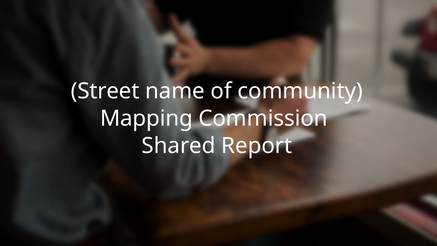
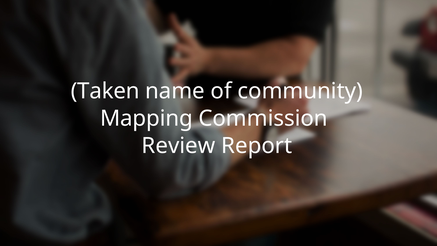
Street: Street -> Taken
Shared: Shared -> Review
